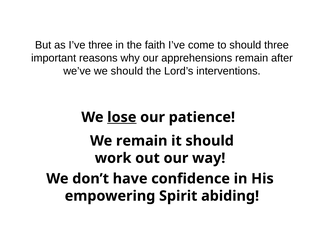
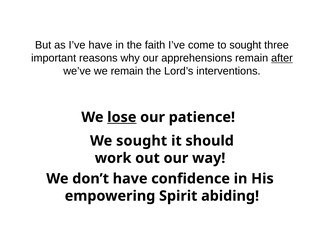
I’ve three: three -> have
to should: should -> sought
after underline: none -> present
we should: should -> remain
We remain: remain -> sought
